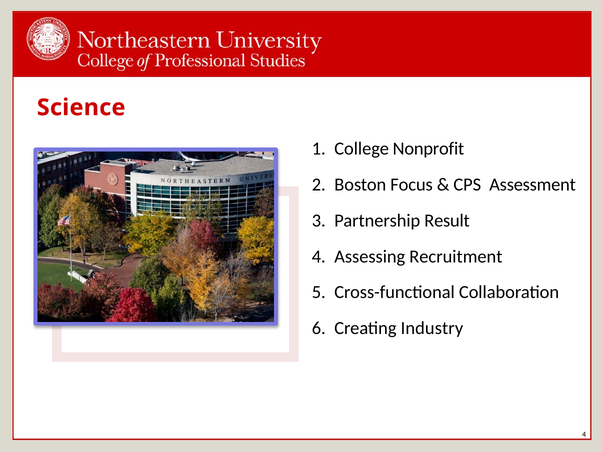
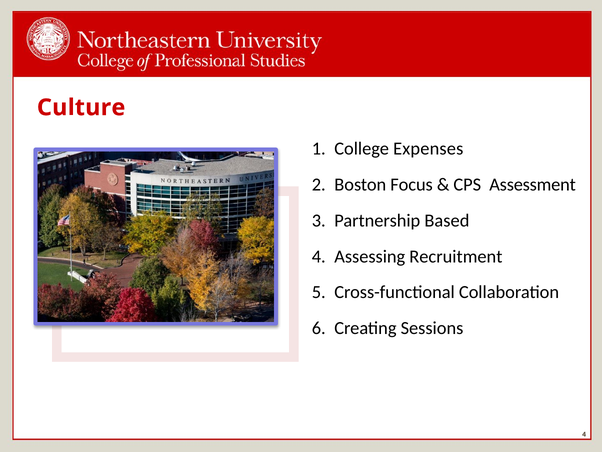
Science: Science -> Culture
Nonprofit: Nonprofit -> Expenses
Result: Result -> Based
Industry: Industry -> Sessions
